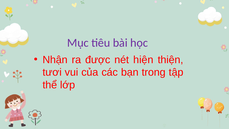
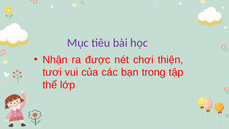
hiện: hiện -> chơi
